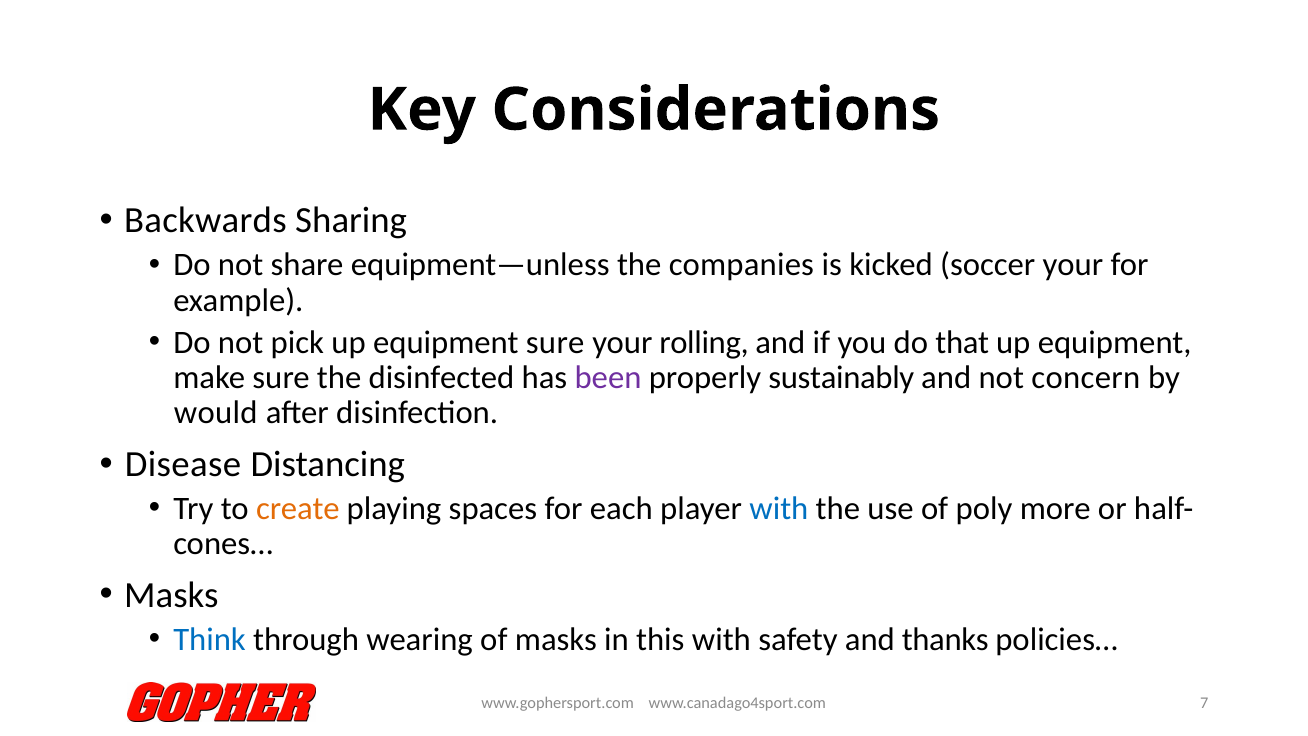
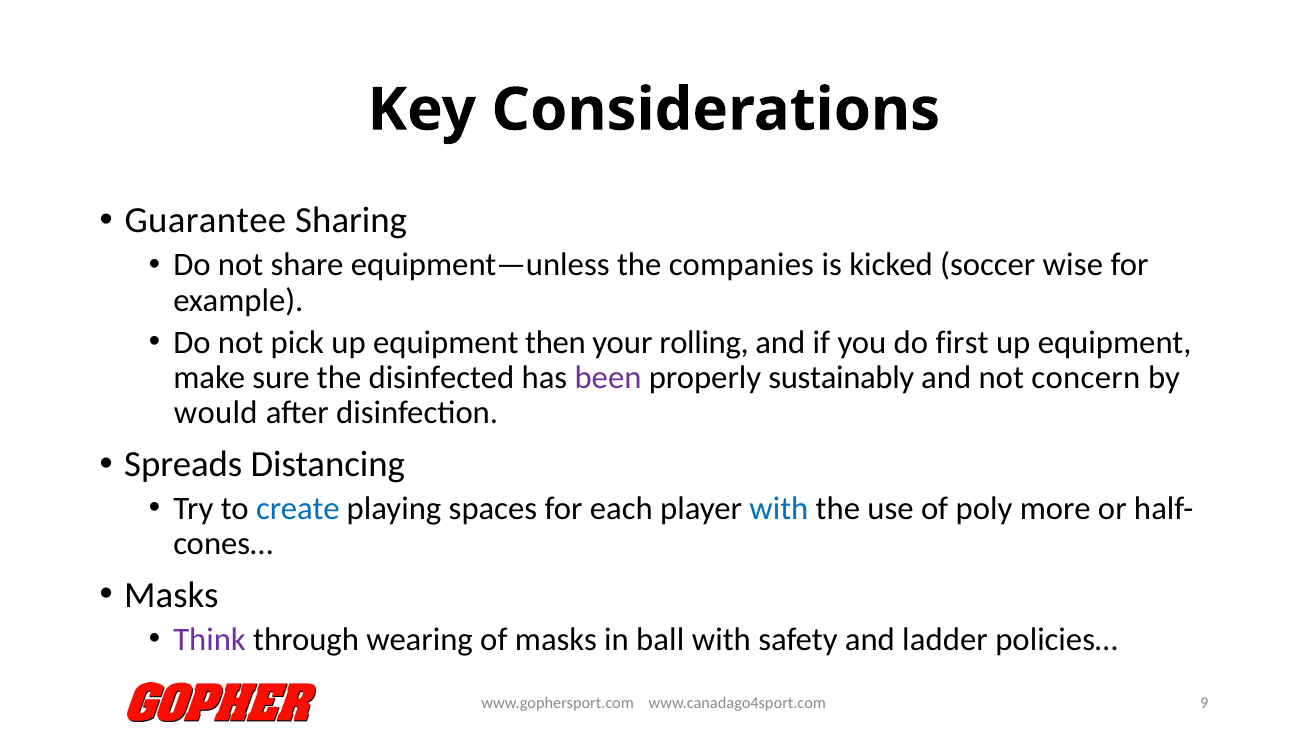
Backwards: Backwards -> Guarantee
soccer your: your -> wise
equipment sure: sure -> then
that: that -> first
Disease: Disease -> Spreads
create colour: orange -> blue
Think colour: blue -> purple
this: this -> ball
thanks: thanks -> ladder
7: 7 -> 9
